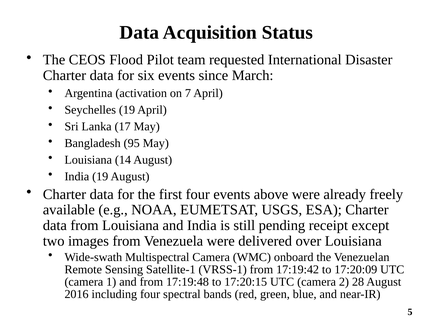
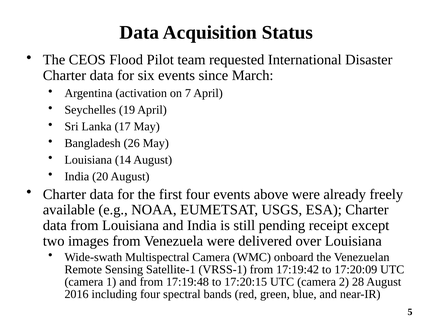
95: 95 -> 26
India 19: 19 -> 20
